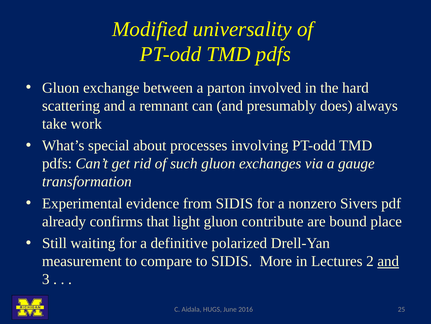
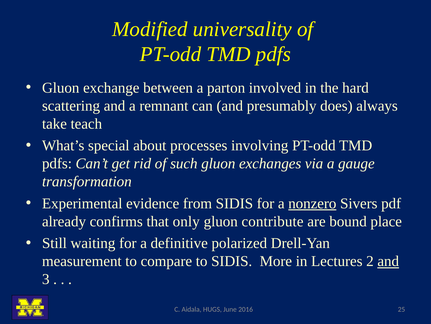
work: work -> teach
nonzero underline: none -> present
light: light -> only
